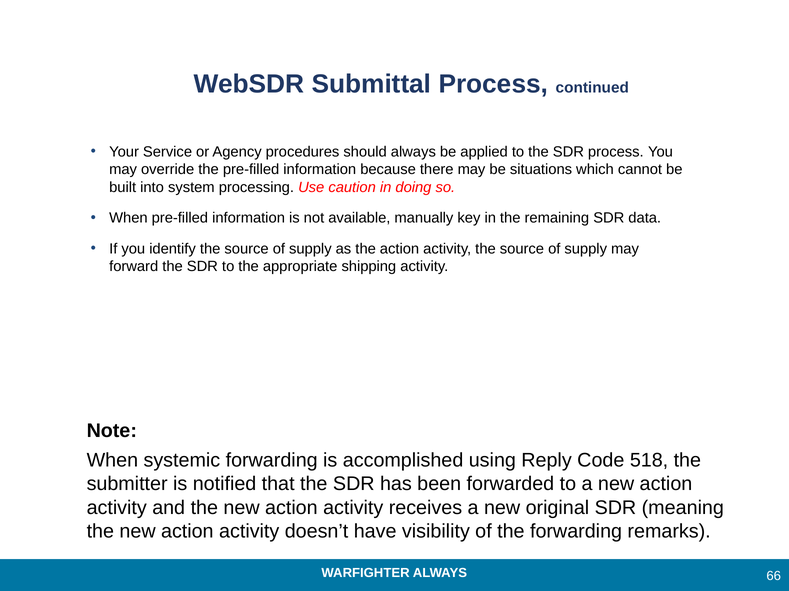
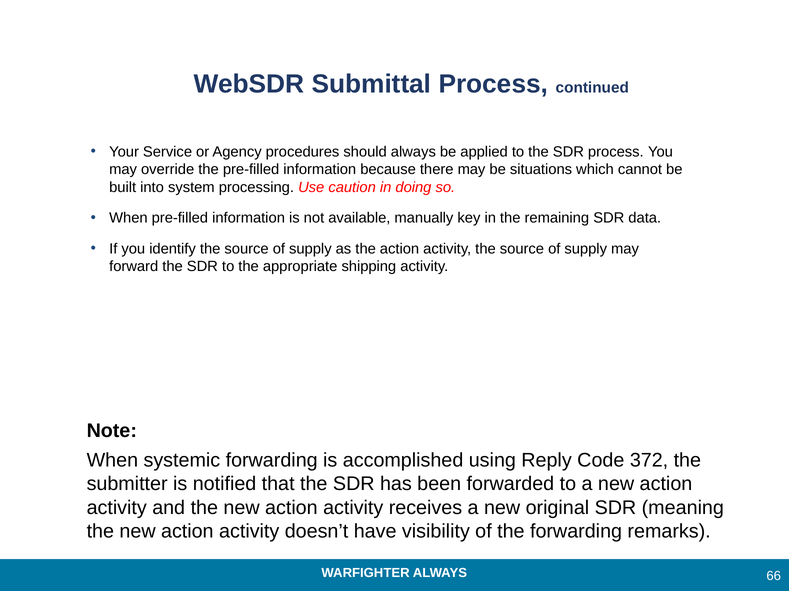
518: 518 -> 372
